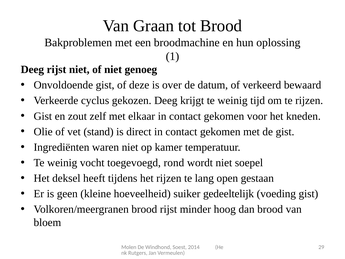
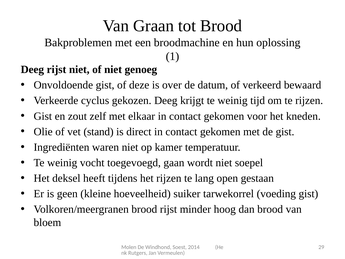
rond: rond -> gaan
gedeeltelijk: gedeeltelijk -> tarwekorrel
